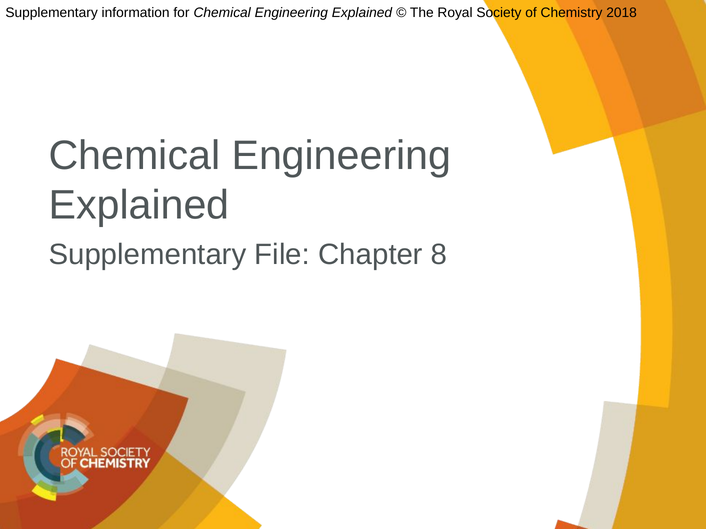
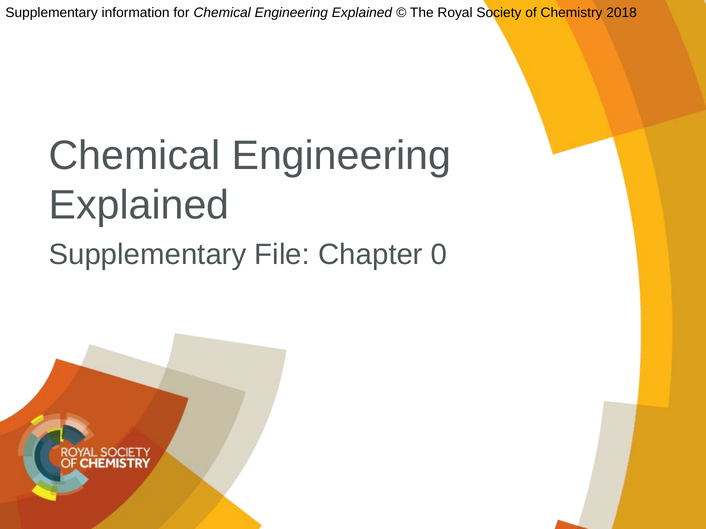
8: 8 -> 0
